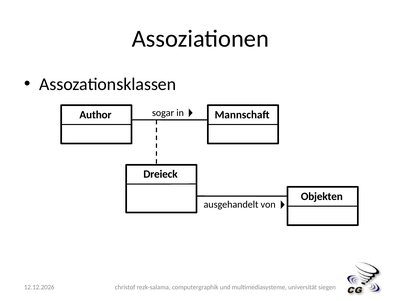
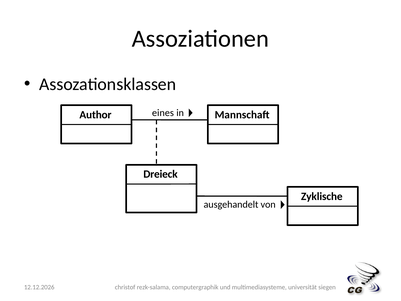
sogar: sogar -> eines
Objekten: Objekten -> Zyklische
